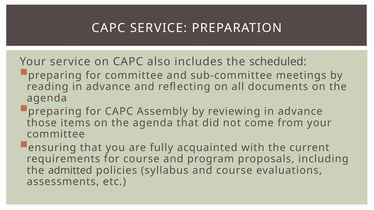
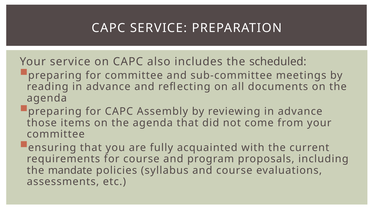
admitted: admitted -> mandate
